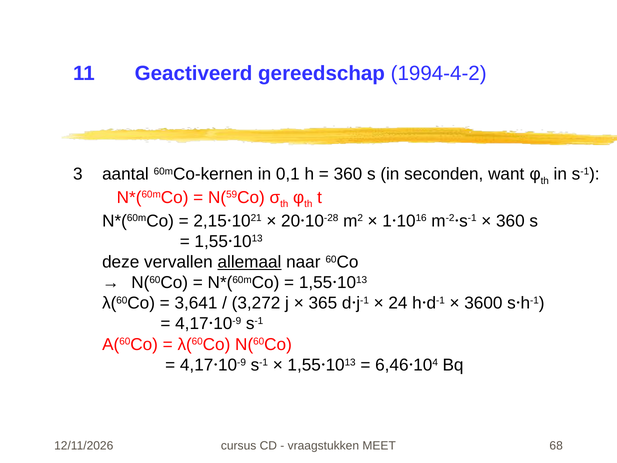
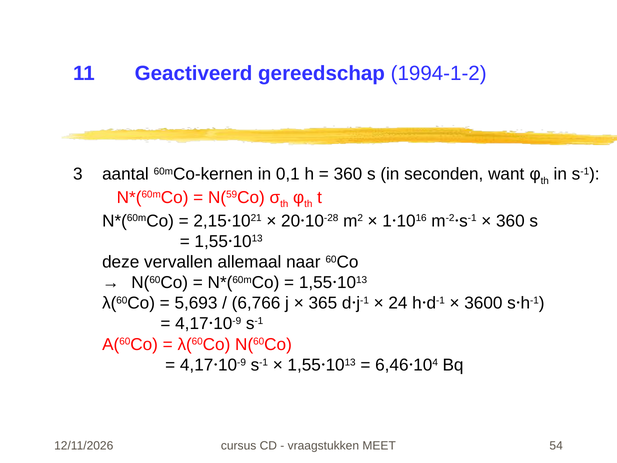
1994-4-2: 1994-4-2 -> 1994-1-2
allemaal underline: present -> none
3,641: 3,641 -> 5,693
3,272: 3,272 -> 6,766
68: 68 -> 54
